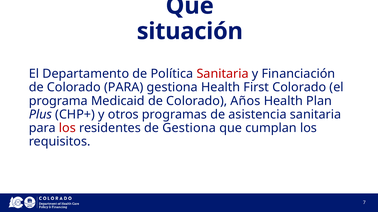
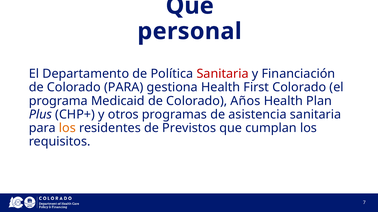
situación: situación -> personal
los at (67, 128) colour: red -> orange
de Gestiona: Gestiona -> Previstos
